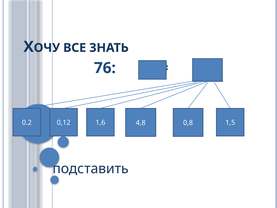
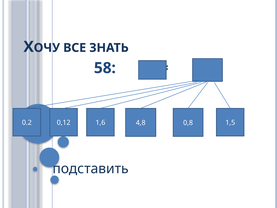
76: 76 -> 58
